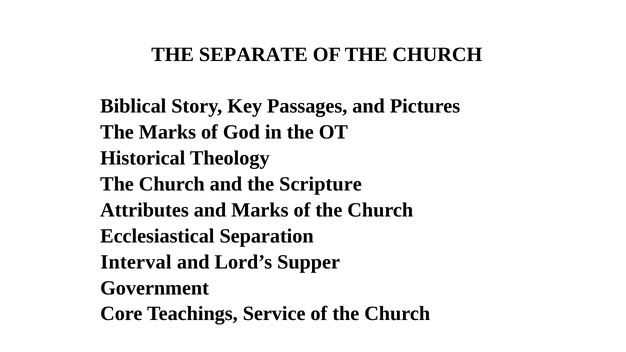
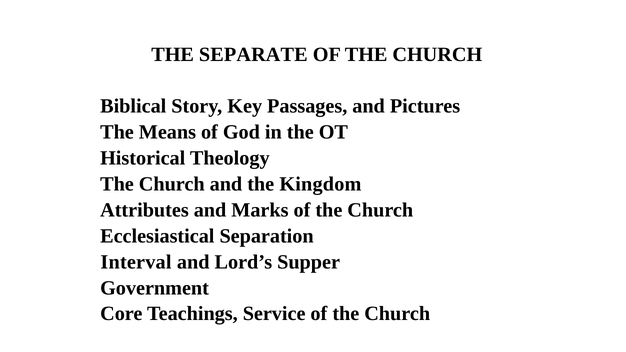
The Marks: Marks -> Means
Scripture: Scripture -> Kingdom
